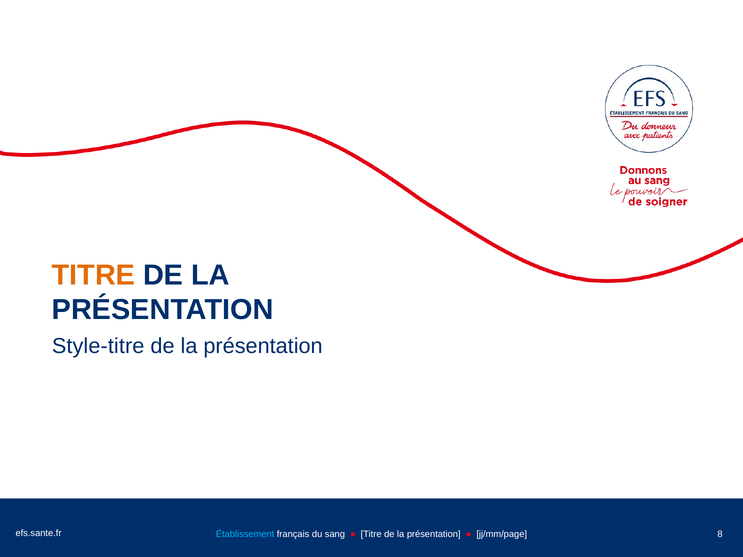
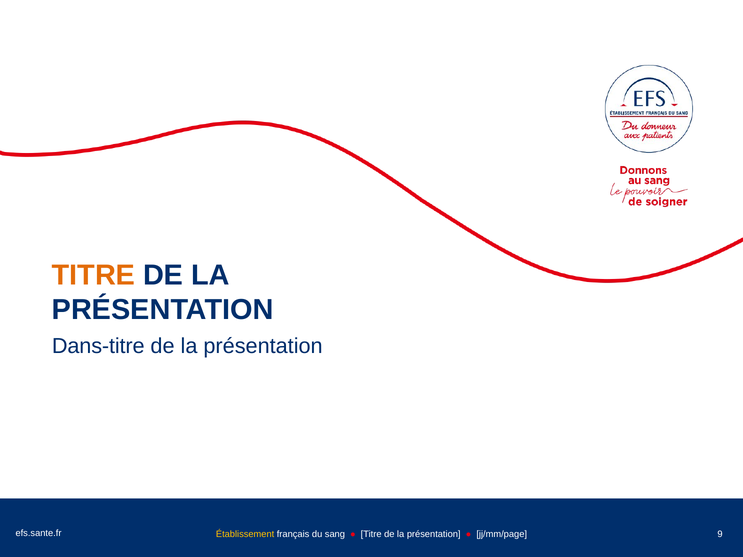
Style-titre: Style-titre -> Dans-titre
8: 8 -> 9
Établissement colour: light blue -> yellow
